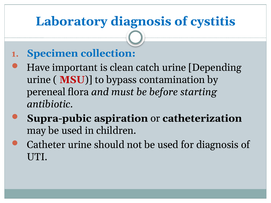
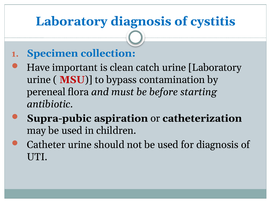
urine Depending: Depending -> Laboratory
